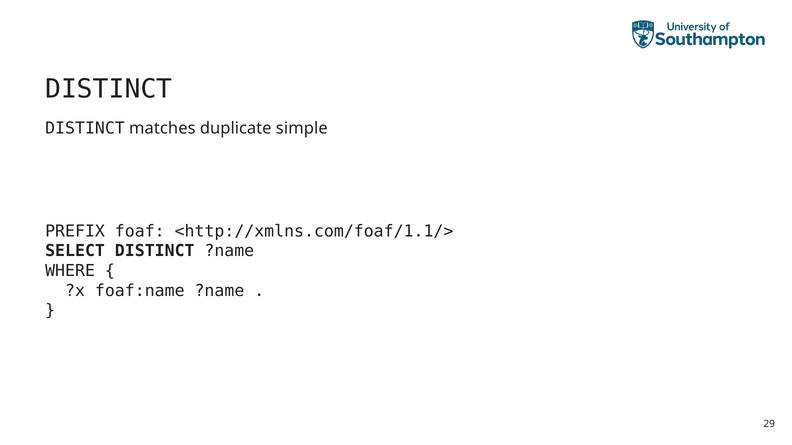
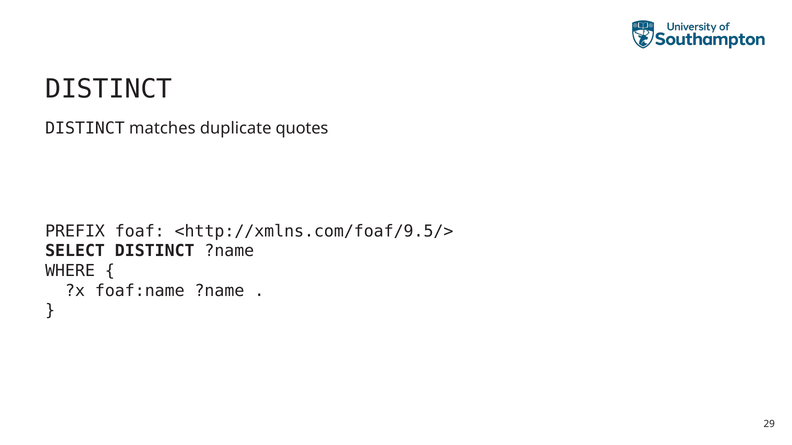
simple: simple -> quotes
<http://xmlns.com/foaf/1.1/>: <http://xmlns.com/foaf/1.1/> -> <http://xmlns.com/foaf/9.5/>
